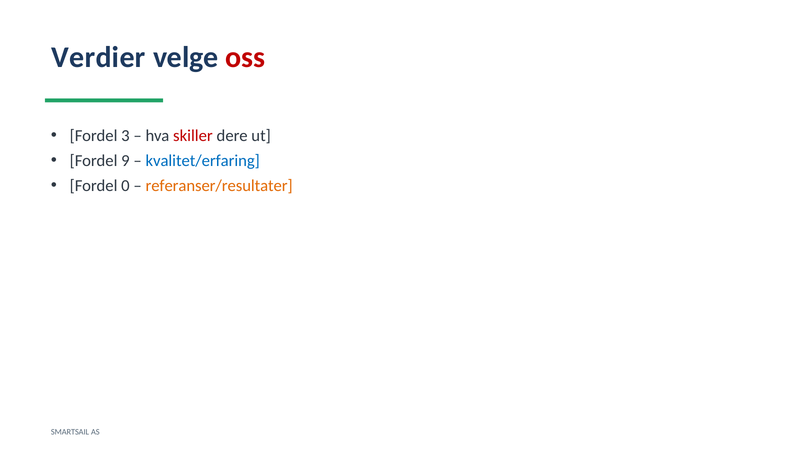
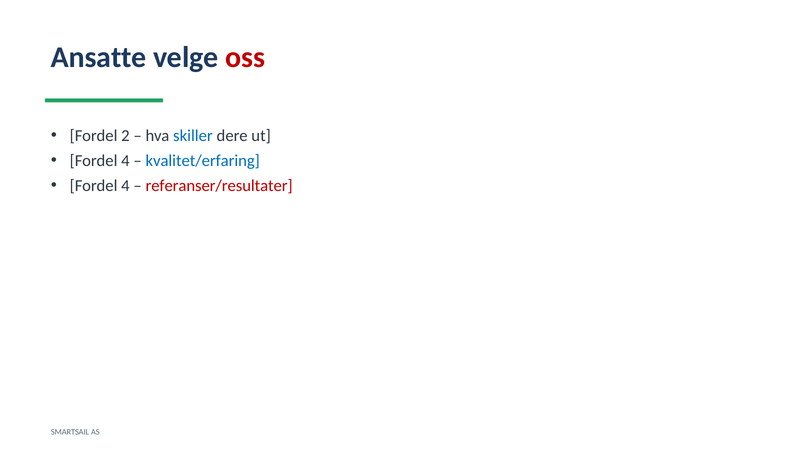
Verdier: Verdier -> Ansatte
3: 3 -> 2
skiller colour: red -> blue
9 at (125, 161): 9 -> 4
0 at (125, 186): 0 -> 4
referanser/resultater colour: orange -> red
